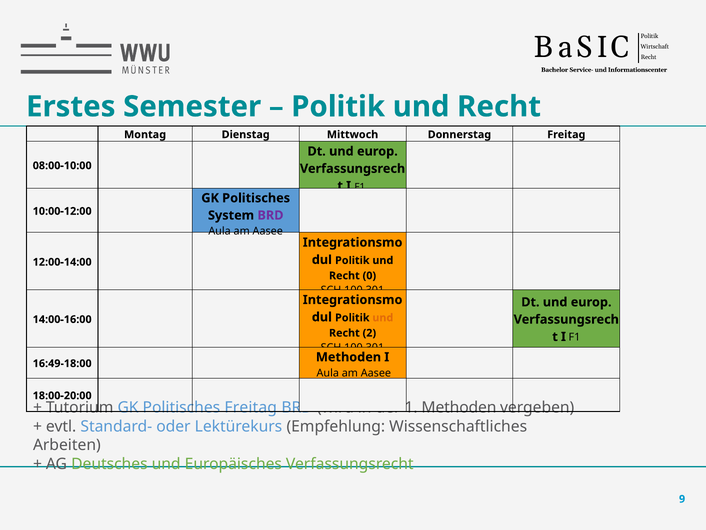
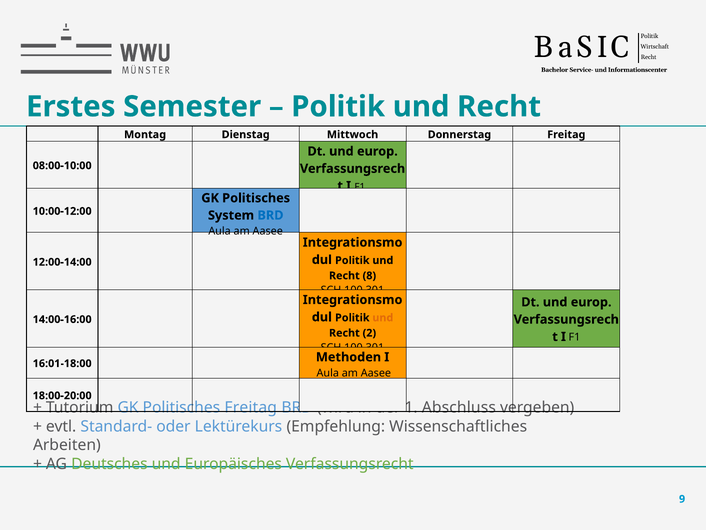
BRD at (270, 215) colour: purple -> blue
0: 0 -> 8
16:49-18:00: 16:49-18:00 -> 16:01-18:00
1 Methoden: Methoden -> Abschluss
